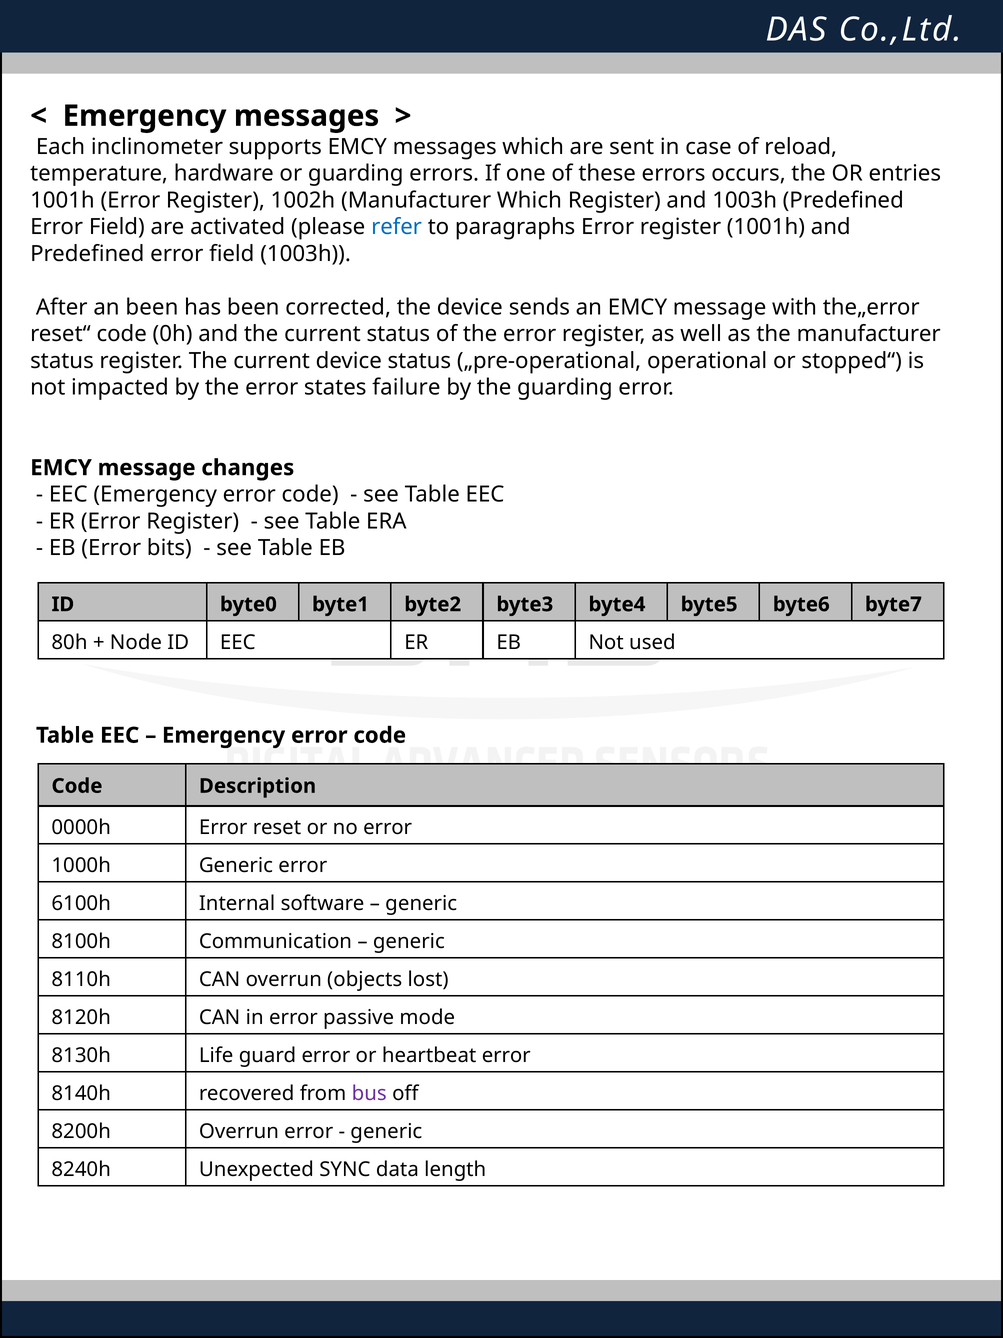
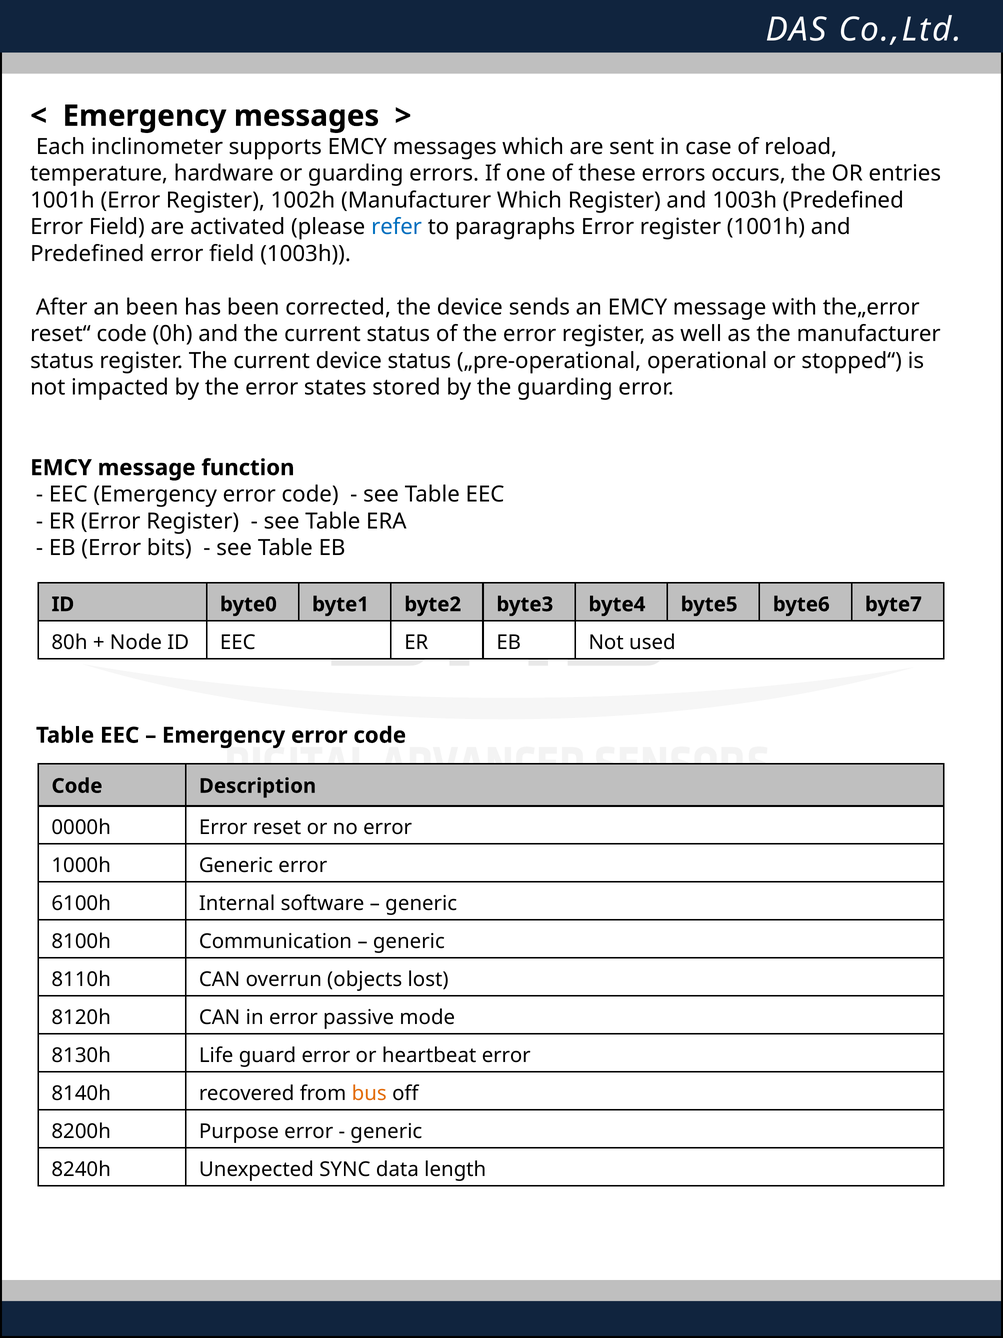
failure: failure -> stored
changes: changes -> function
bus colour: purple -> orange
8200h Overrun: Overrun -> Purpose
